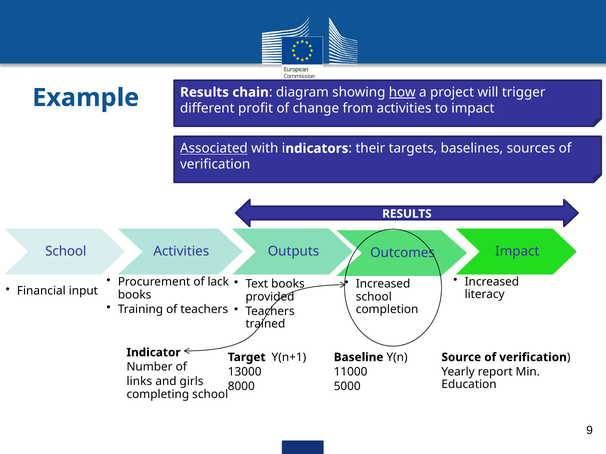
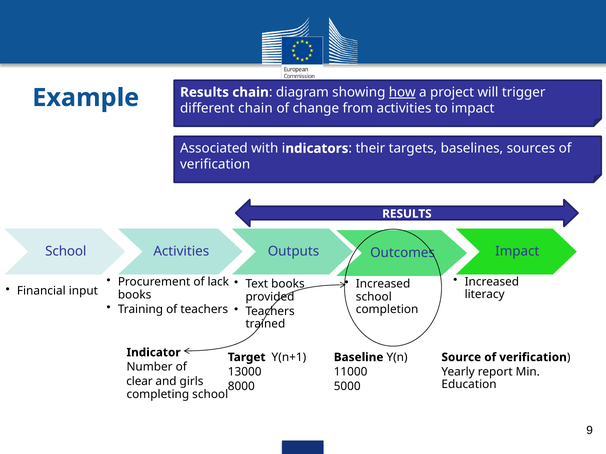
different profit: profit -> chain
Associated underline: present -> none
links: links -> clear
